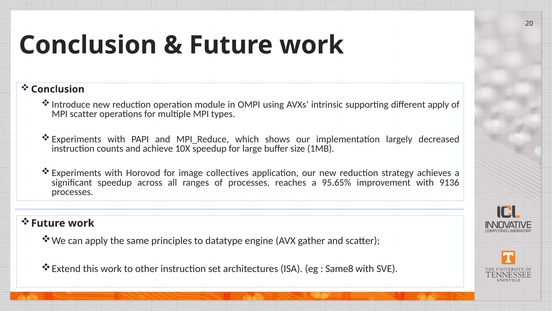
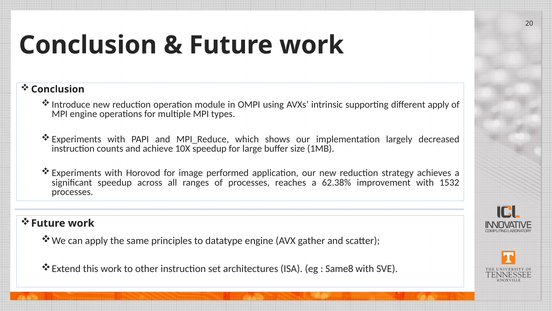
MPI scatter: scatter -> engine
collectives: collectives -> performed
95.65%: 95.65% -> 62.38%
9136: 9136 -> 1532
